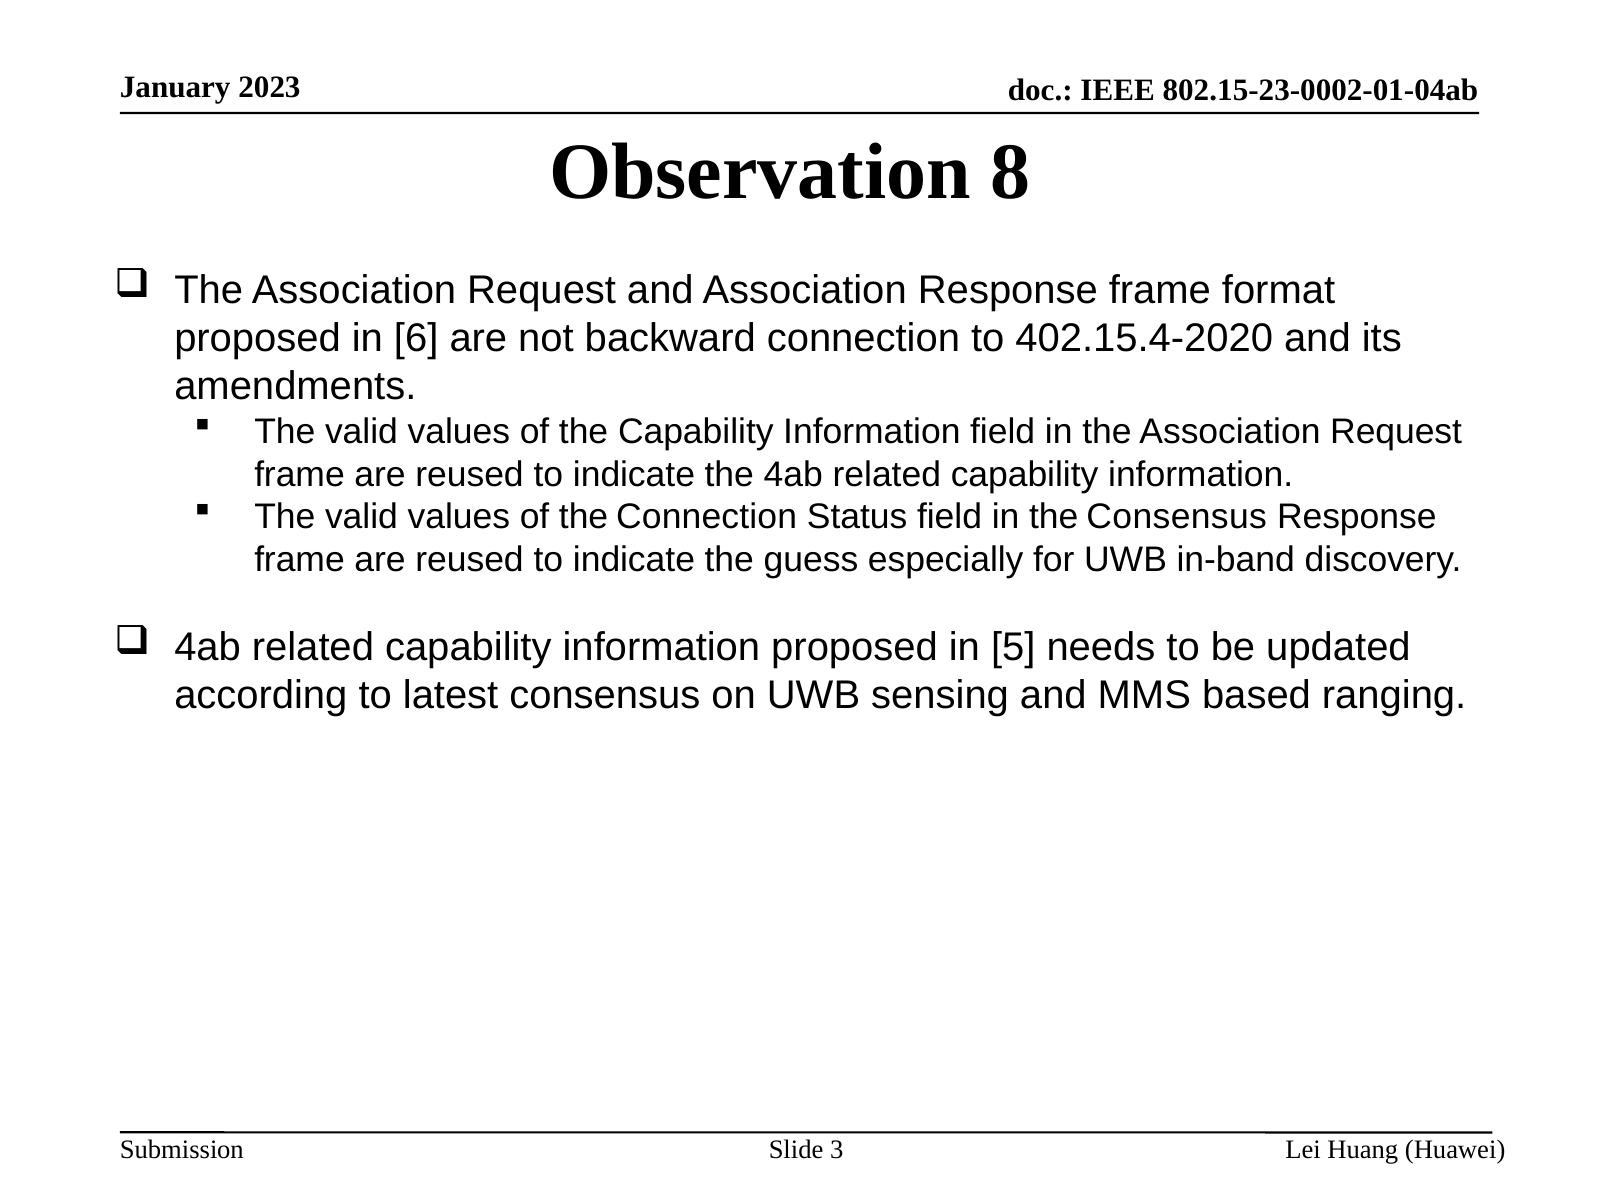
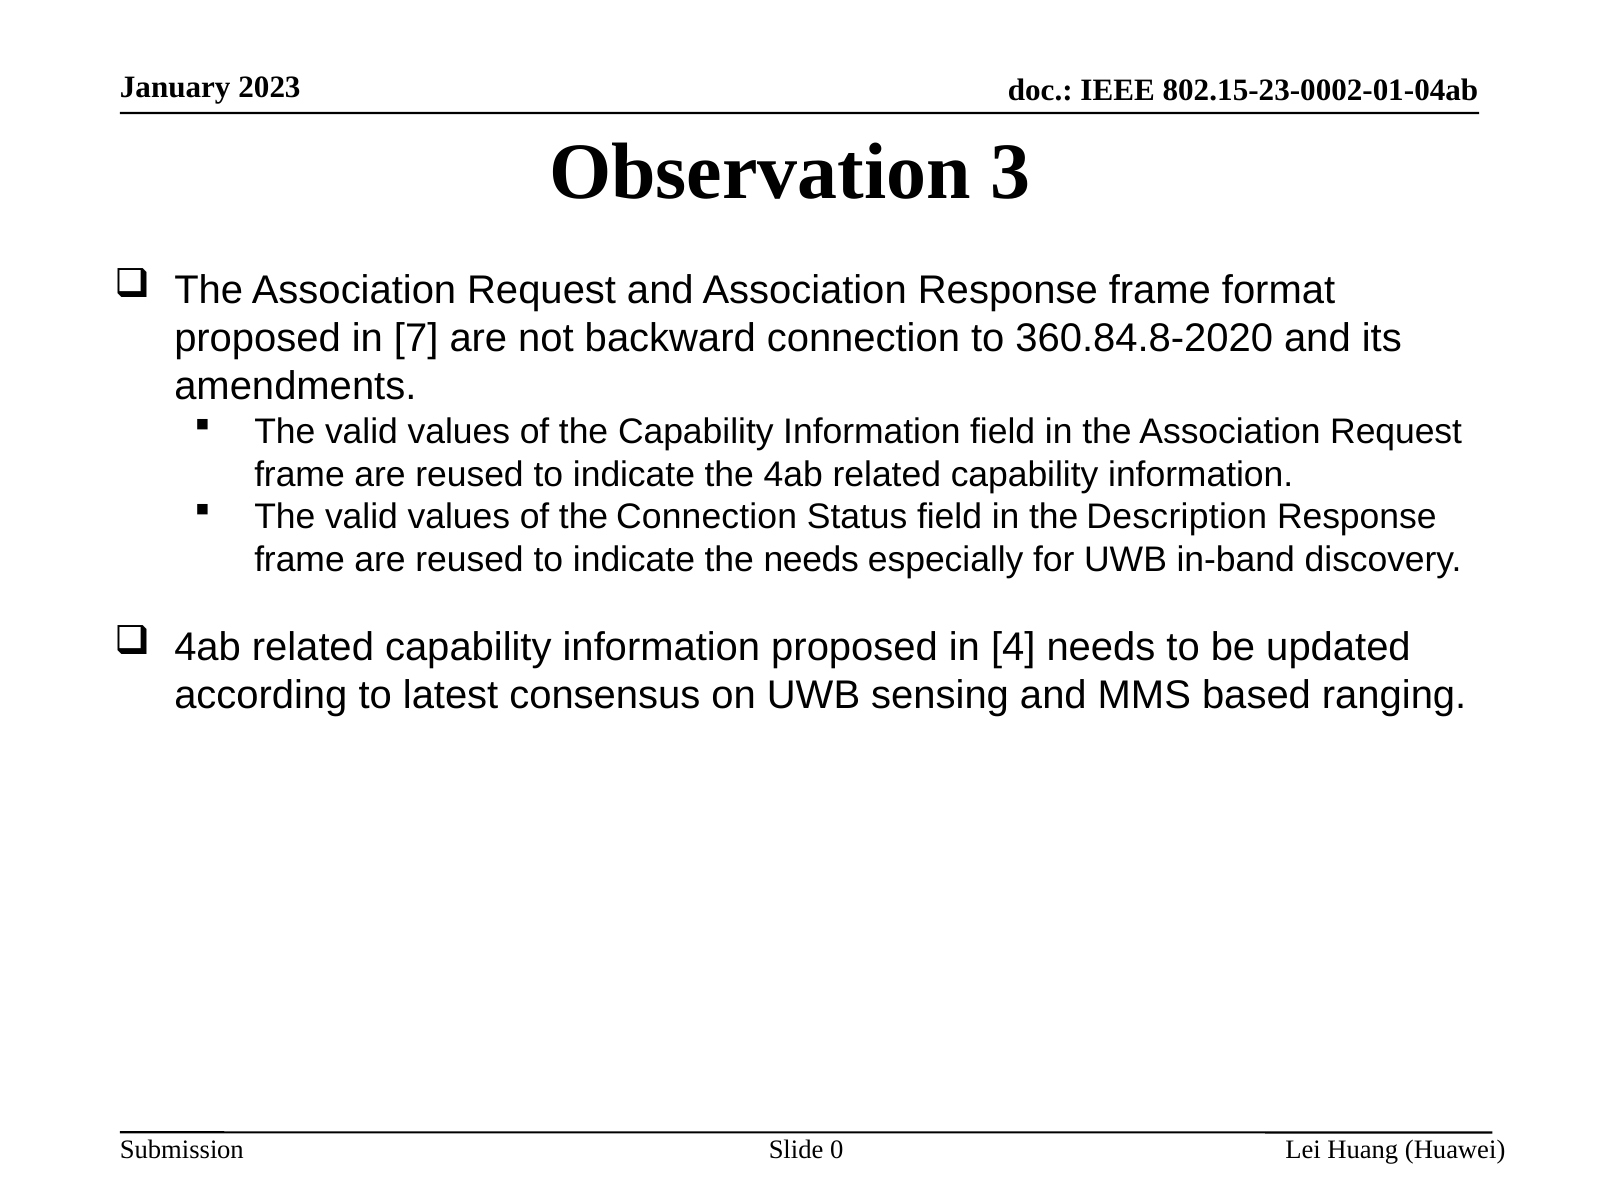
8: 8 -> 3
6: 6 -> 7
402.15.4-2020: 402.15.4-2020 -> 360.84.8-2020
the Consensus: Consensus -> Description
the guess: guess -> needs
5: 5 -> 4
3: 3 -> 0
